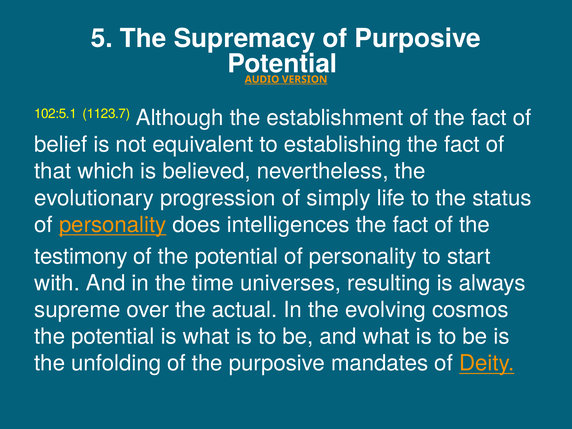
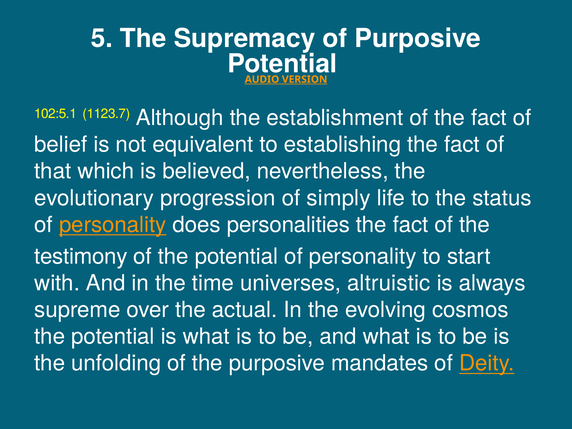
intelligences: intelligences -> personalities
resulting: resulting -> altruistic
